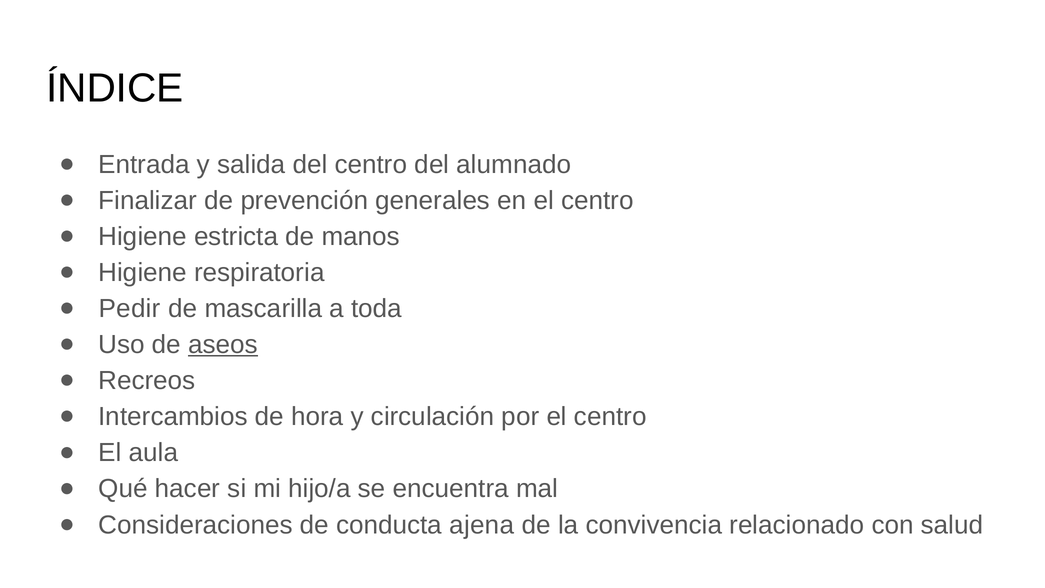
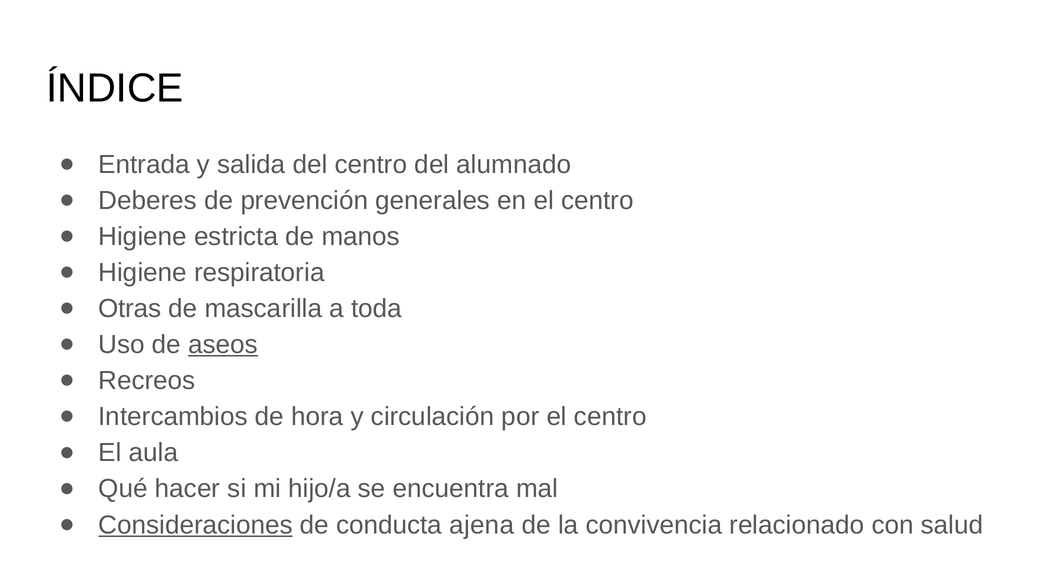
Finalizar: Finalizar -> Deberes
Pedir: Pedir -> Otras
Consideraciones underline: none -> present
